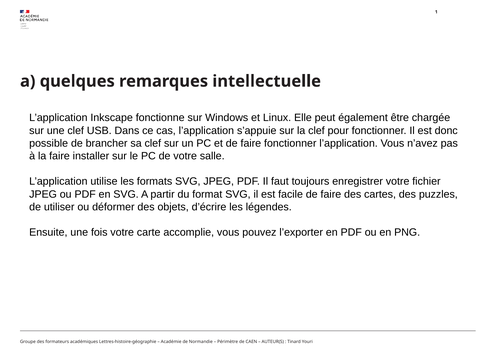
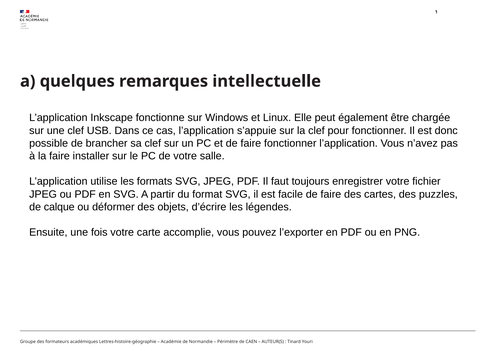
utiliser: utiliser -> calque
